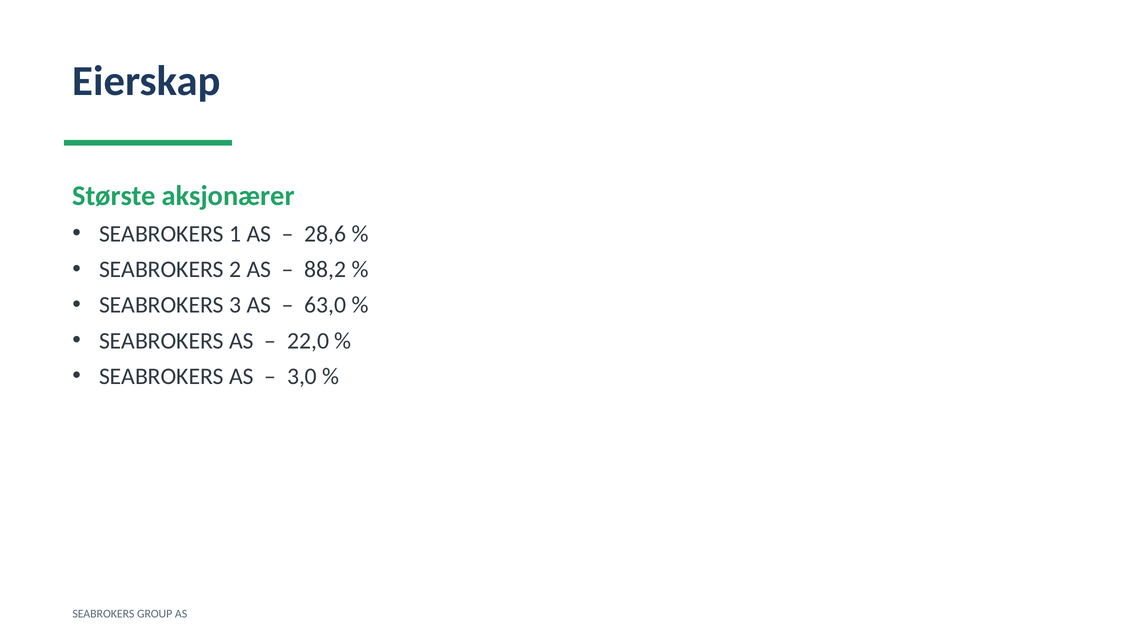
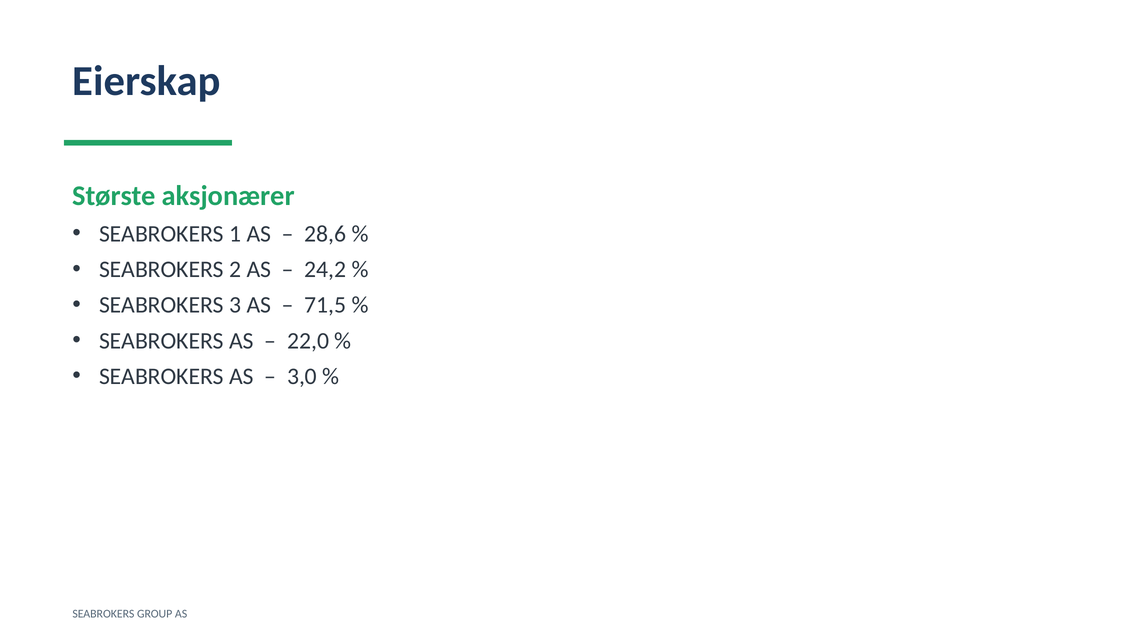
88,2: 88,2 -> 24,2
63,0: 63,0 -> 71,5
